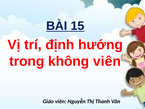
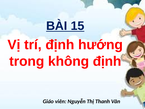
không viên: viên -> định
